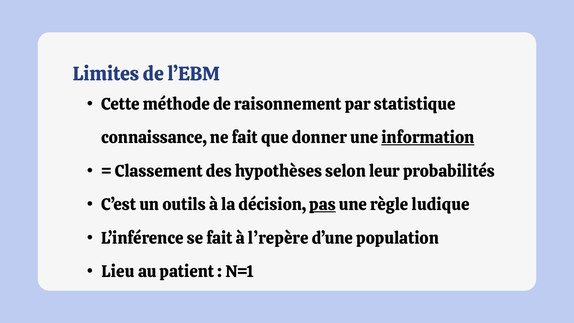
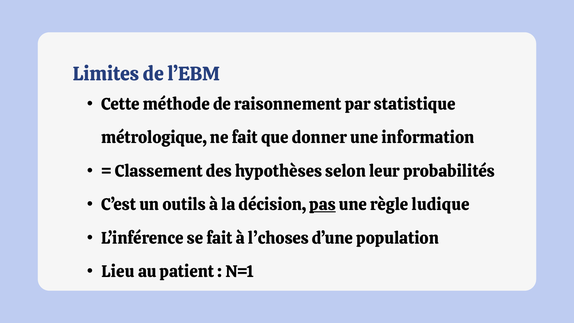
connaissance: connaissance -> métrologique
information underline: present -> none
l’repère: l’repère -> l’choses
